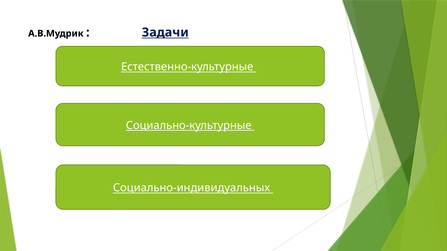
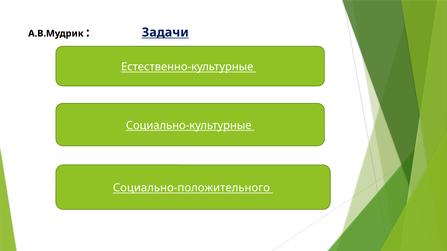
Социально-индивидуальных: Социально-индивидуальных -> Социально-положительного
